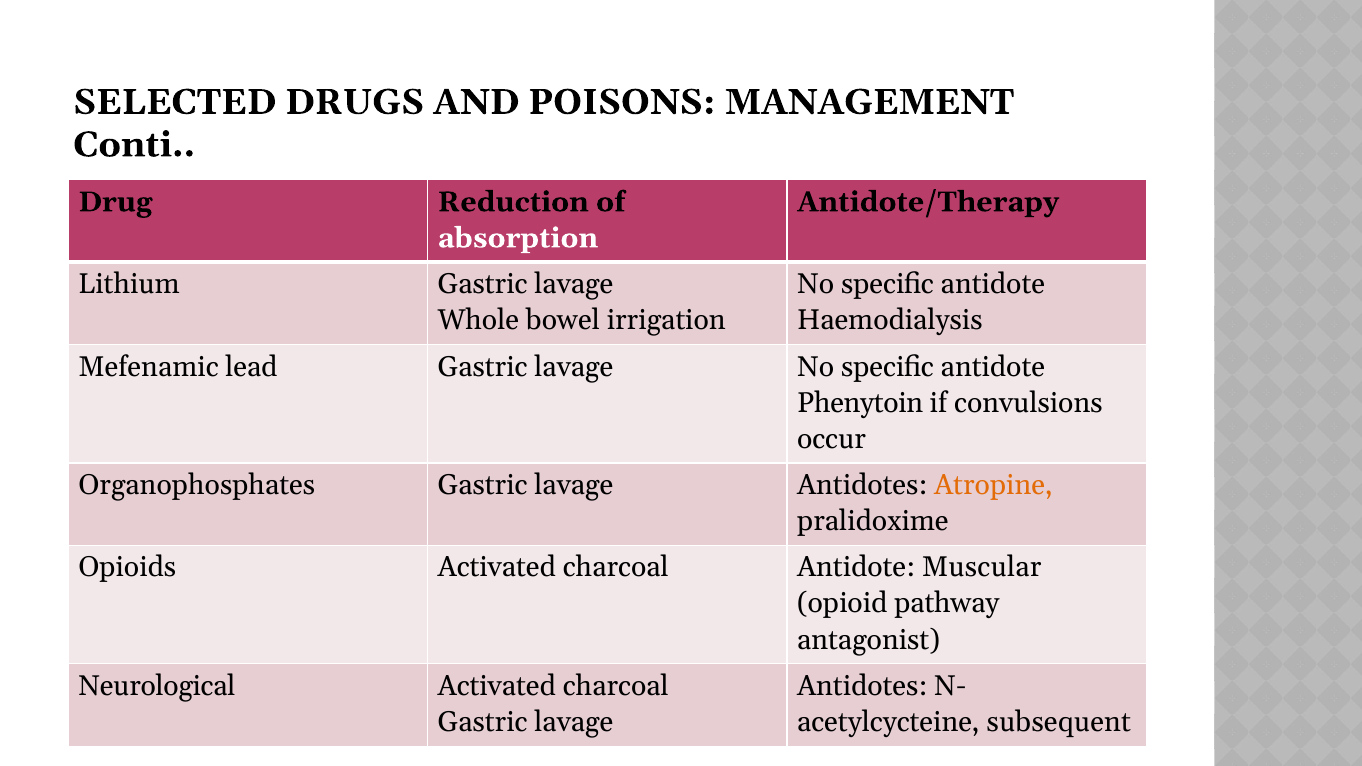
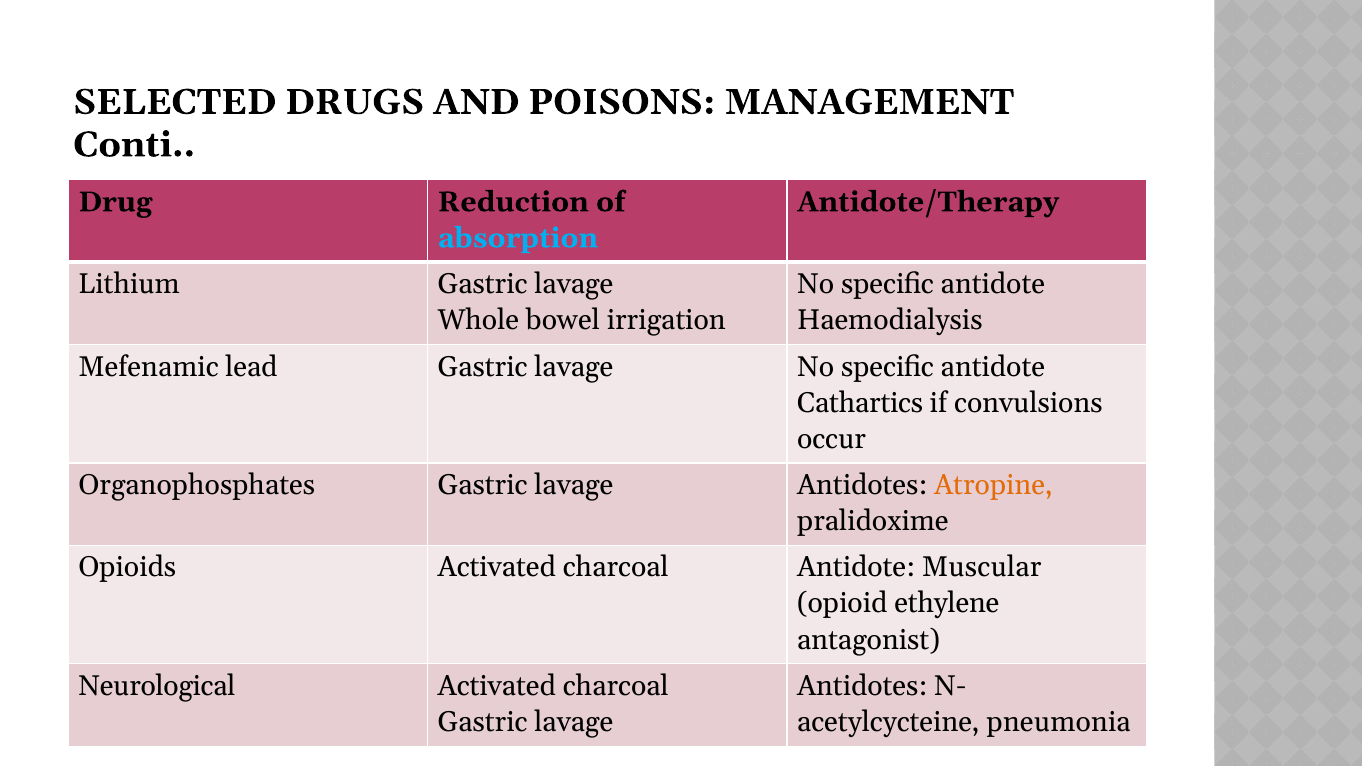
absorption colour: white -> light blue
Phenytoin: Phenytoin -> Cathartics
pathway: pathway -> ethylene
subsequent: subsequent -> pneumonia
